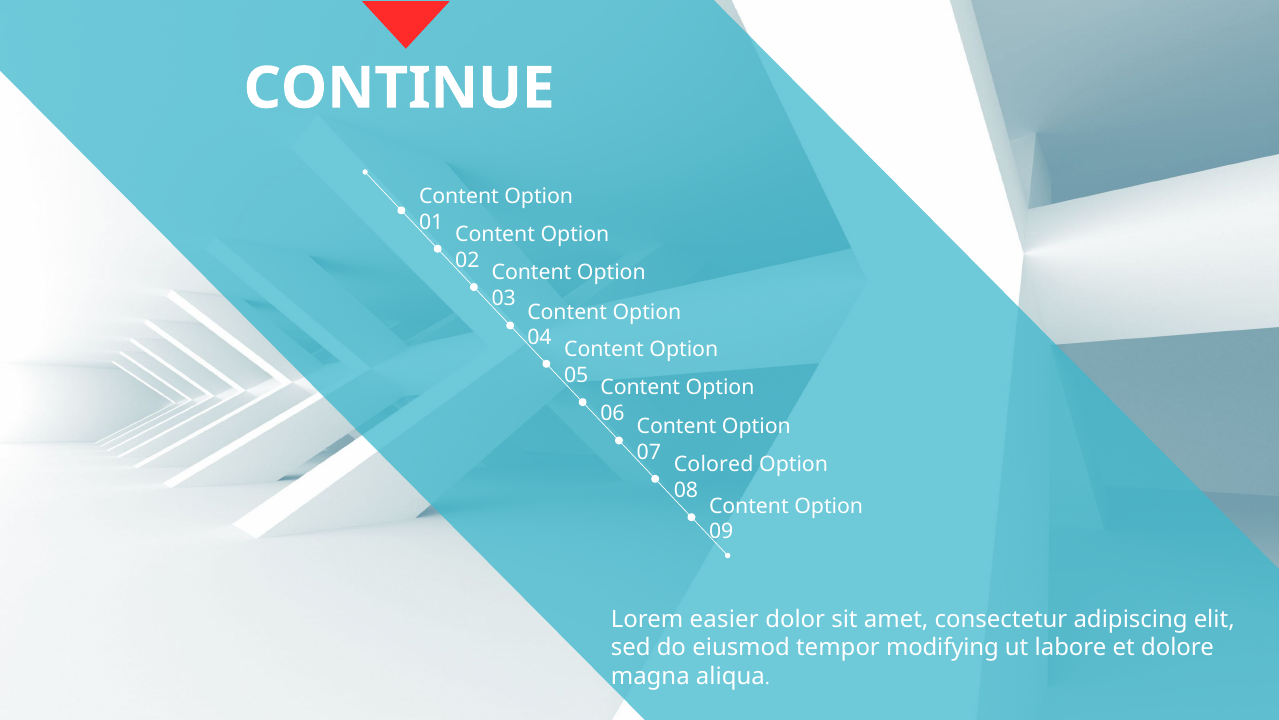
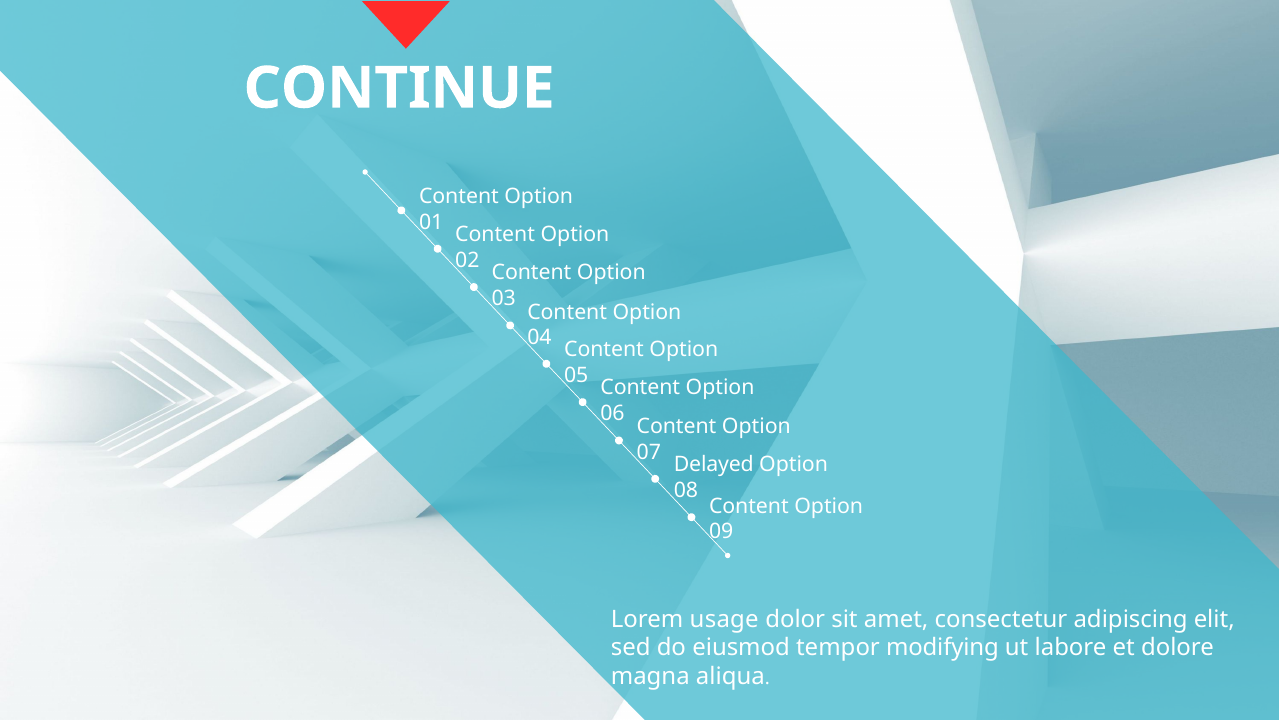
Colored: Colored -> Delayed
easier: easier -> usage
